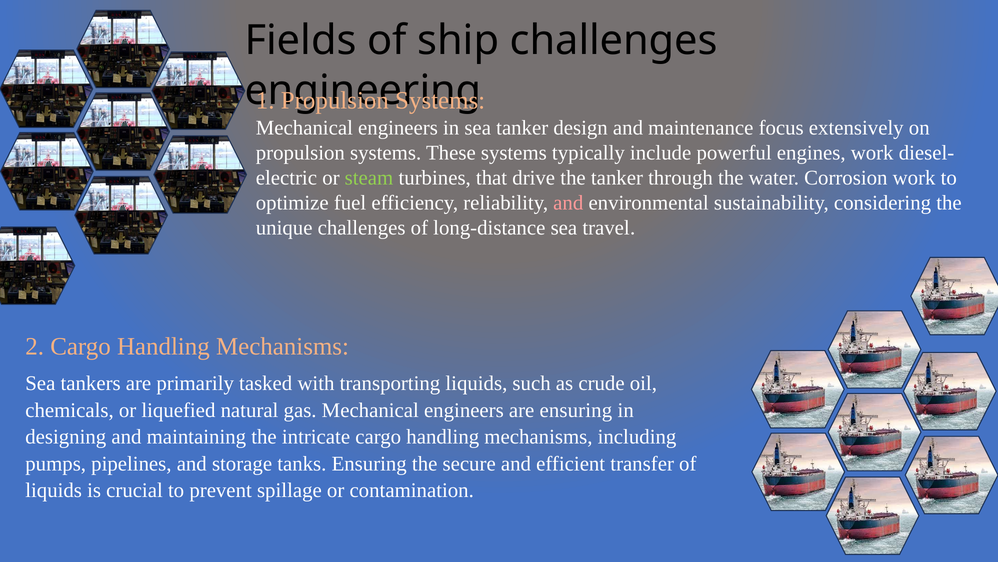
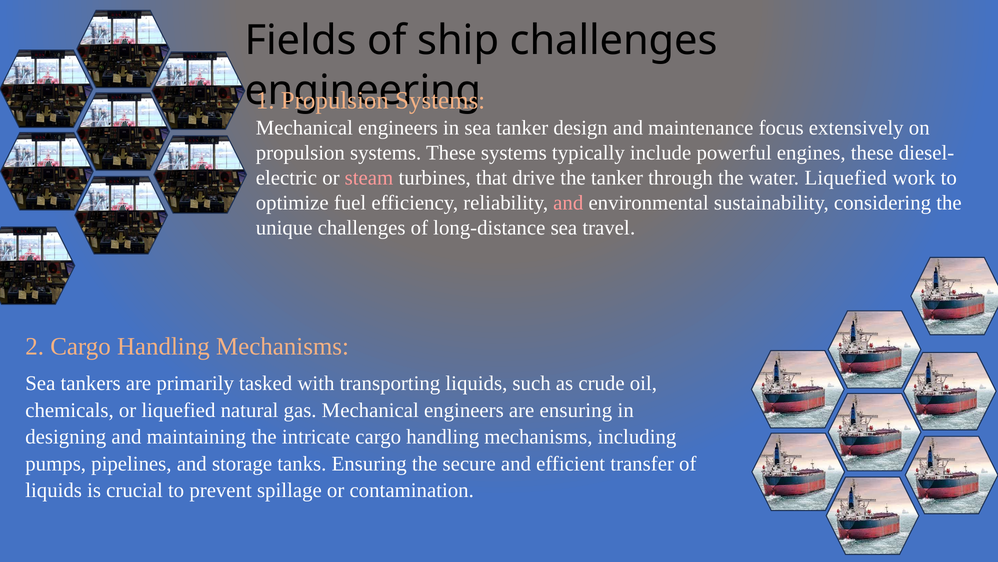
engines work: work -> these
steam colour: light green -> pink
water Corrosion: Corrosion -> Liquefied
